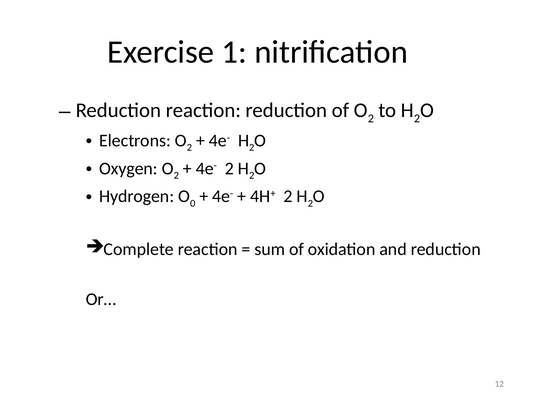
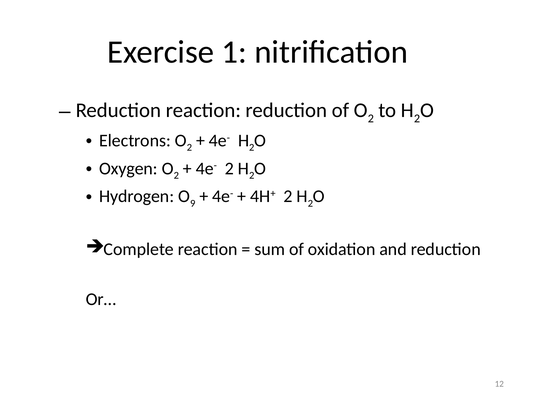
0: 0 -> 9
